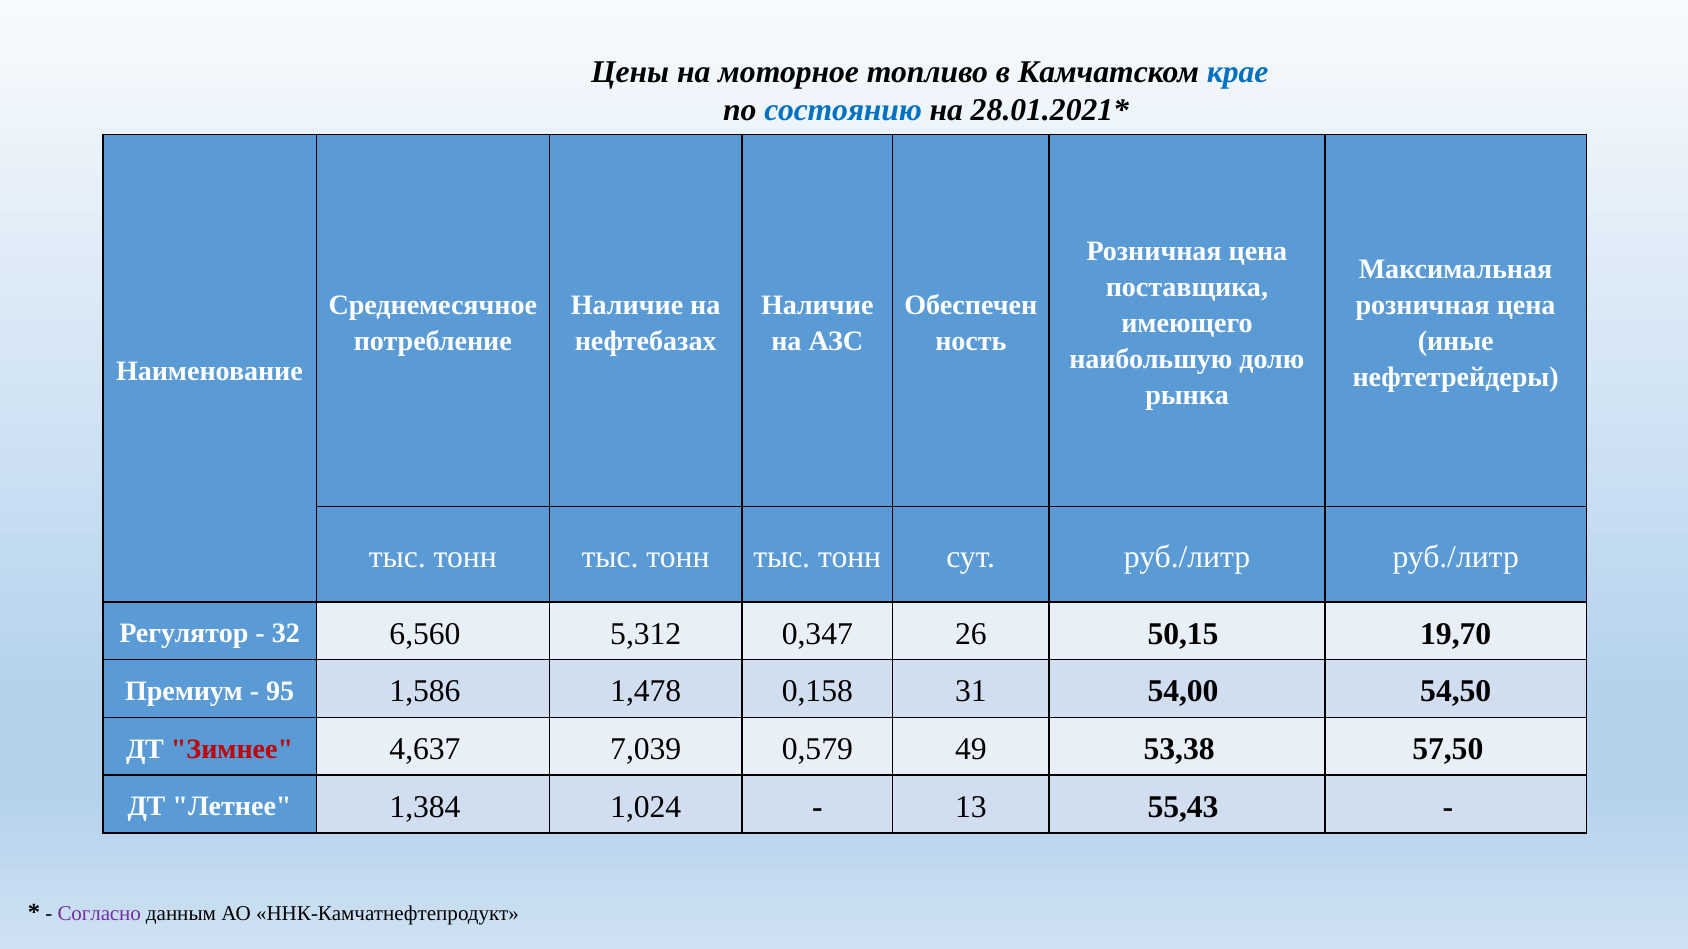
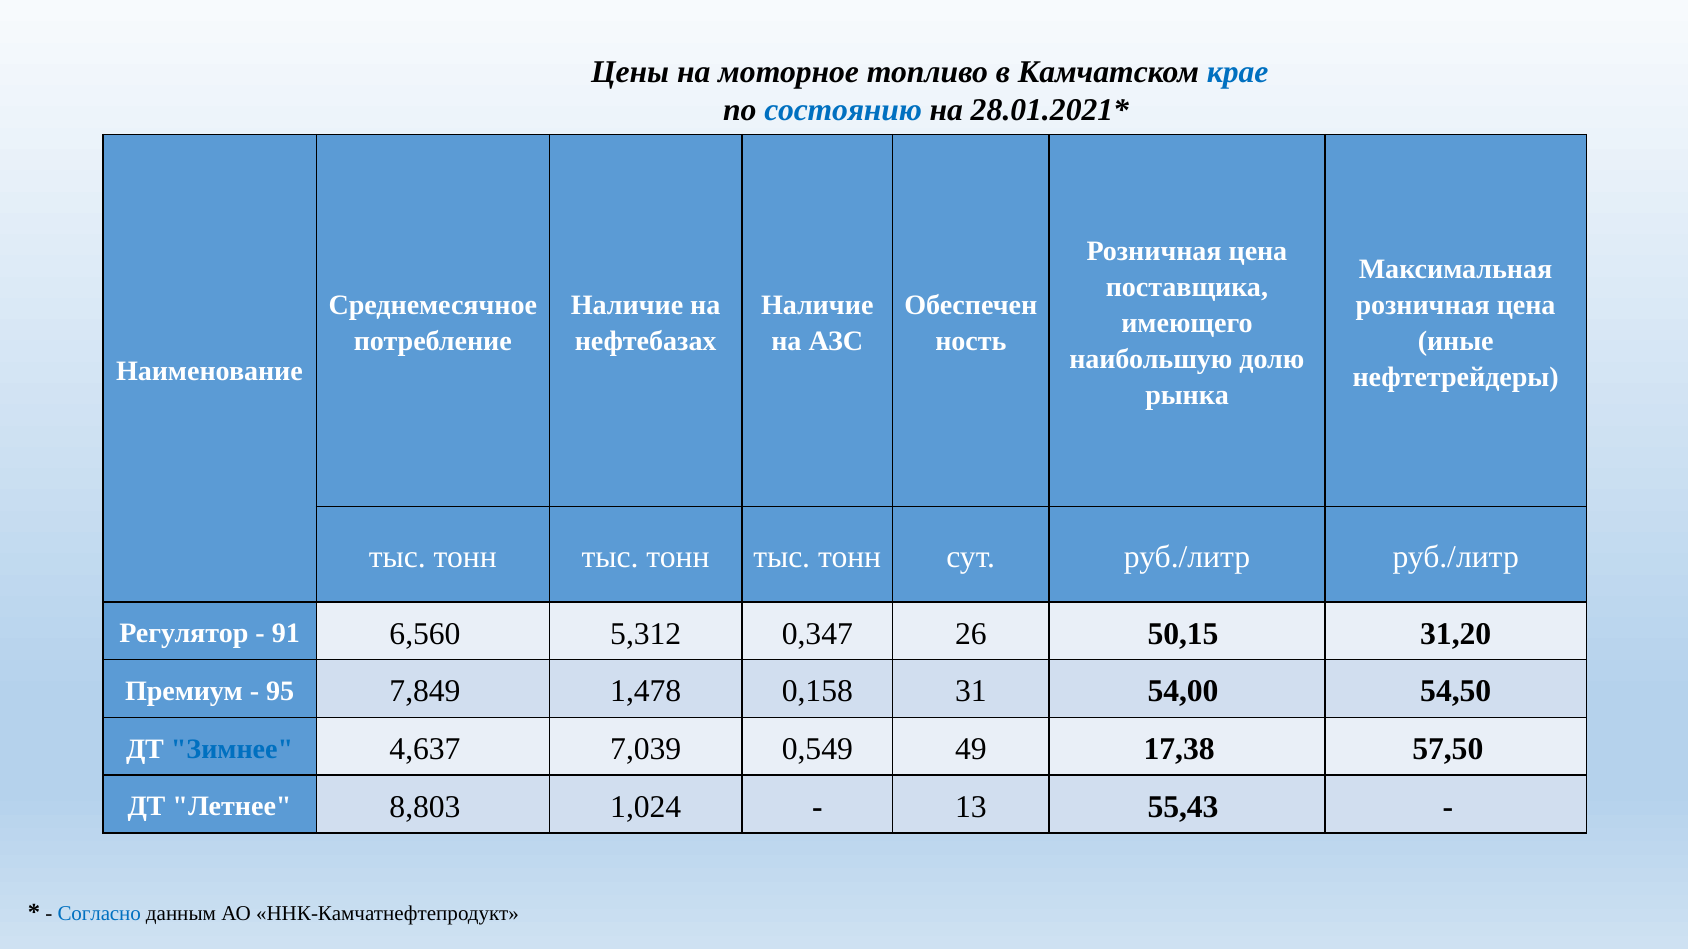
32: 32 -> 91
19,70: 19,70 -> 31,20
1,586: 1,586 -> 7,849
Зимнее colour: red -> blue
0,579: 0,579 -> 0,549
53,38: 53,38 -> 17,38
1,384: 1,384 -> 8,803
Согласно colour: purple -> blue
